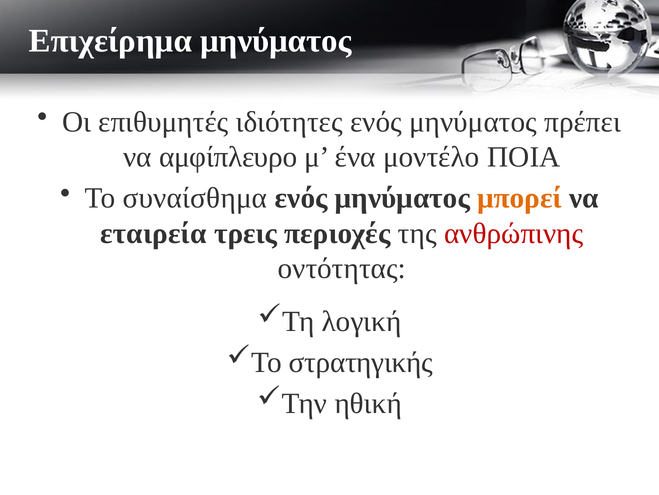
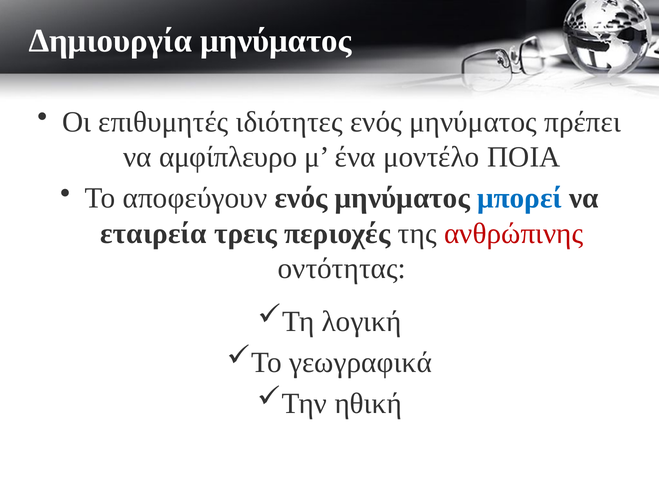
Επιχείρημα: Επιχείρημα -> Δημιουργία
συναίσθημα: συναίσθημα -> αποφεύγουν
μπορεί colour: orange -> blue
στρατηγικής: στρατηγικής -> γεωγραφικά
